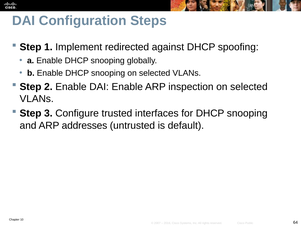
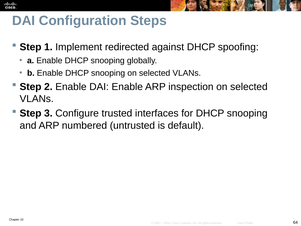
addresses: addresses -> numbered
